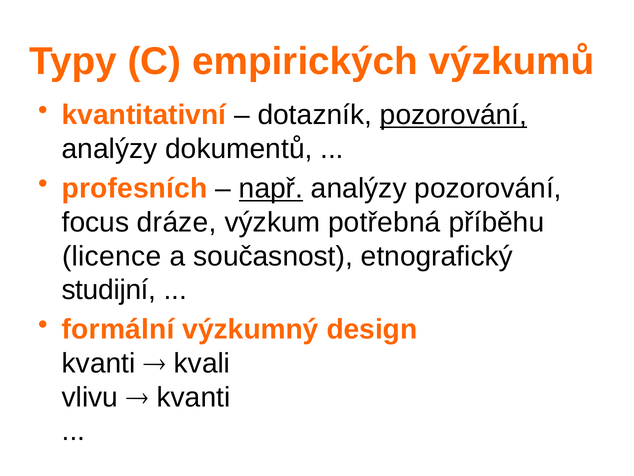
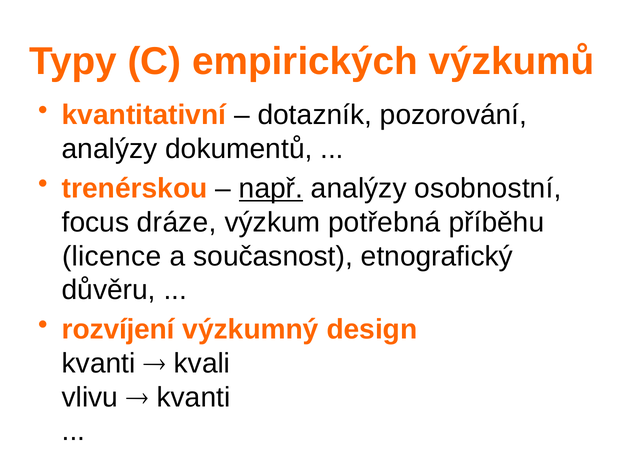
pozorování at (453, 115) underline: present -> none
profesních: profesních -> trenérskou
analýzy pozorování: pozorování -> osobnostní
studijní: studijní -> důvěru
formální: formální -> rozvíjení
